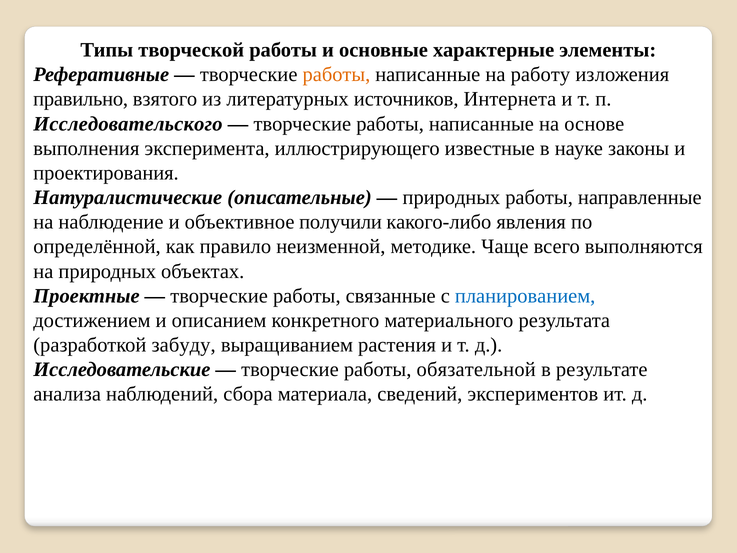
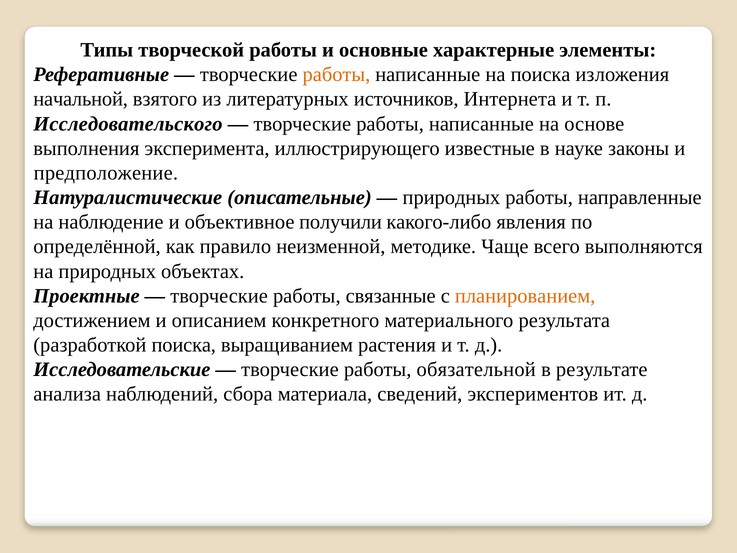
на работу: работу -> поиска
правильно: правильно -> начальной
проектирования: проектирования -> предположение
планированием colour: blue -> orange
разработкой забуду: забуду -> поиска
